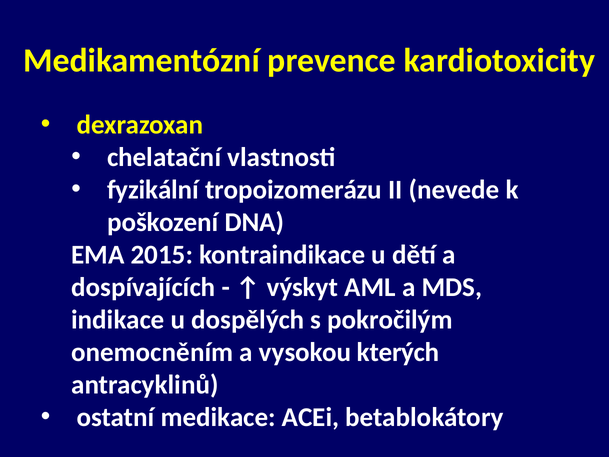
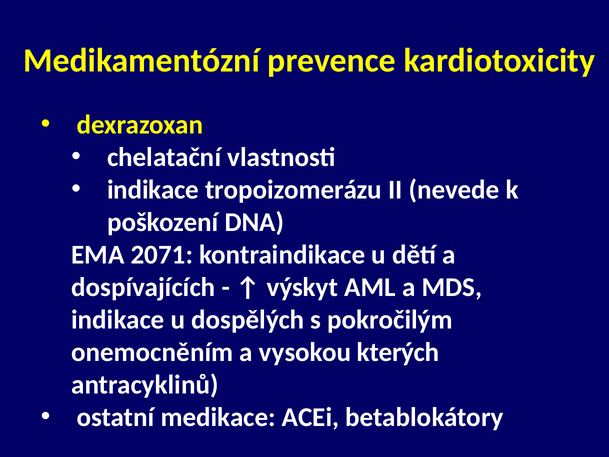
fyzikální at (153, 190): fyzikální -> indikace
2015: 2015 -> 2071
